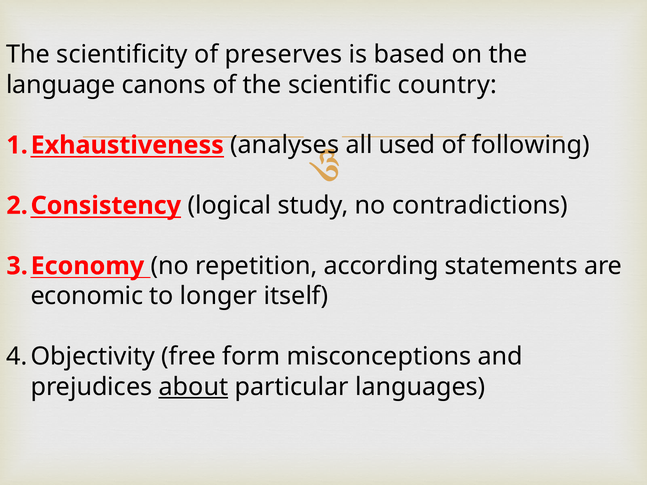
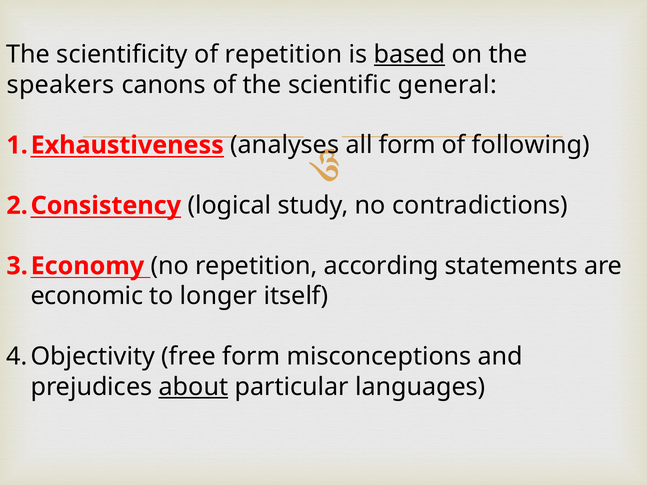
of preserves: preserves -> repetition
based underline: none -> present
language: language -> speakers
country: country -> general
all used: used -> form
